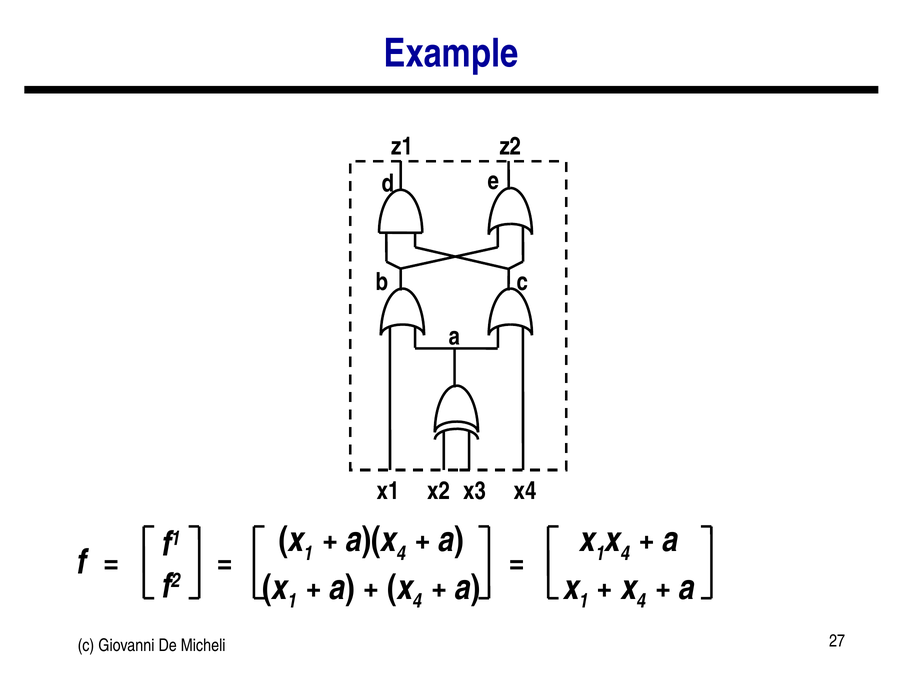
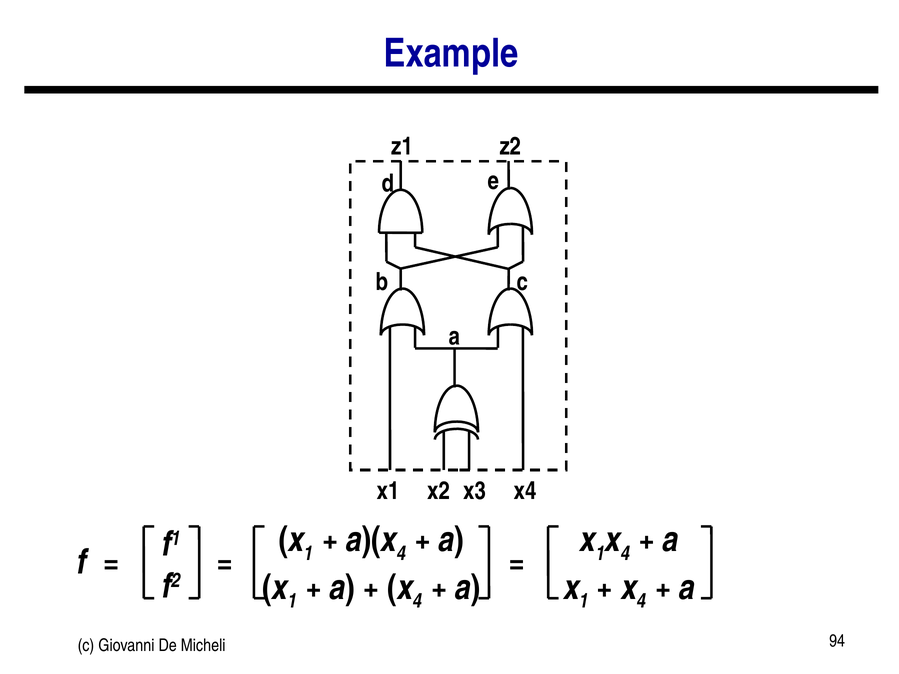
27: 27 -> 94
